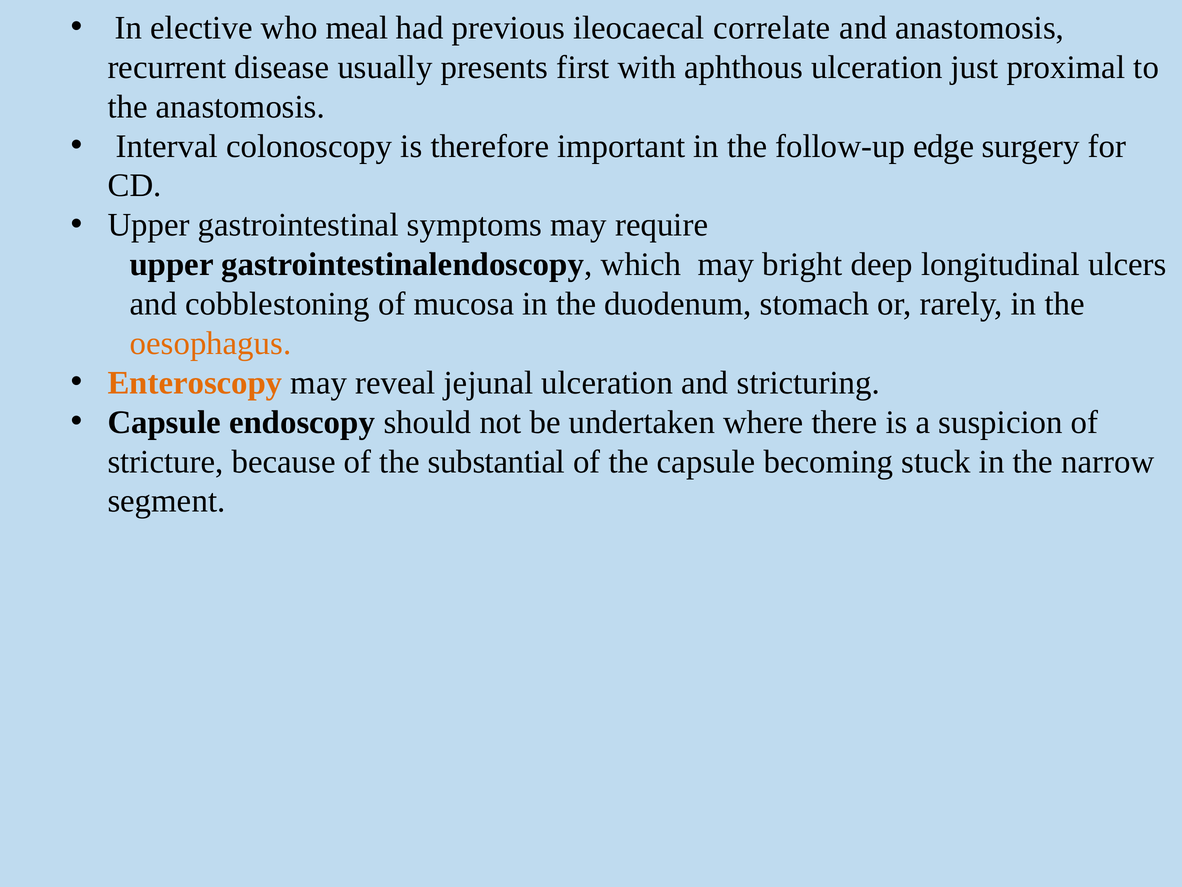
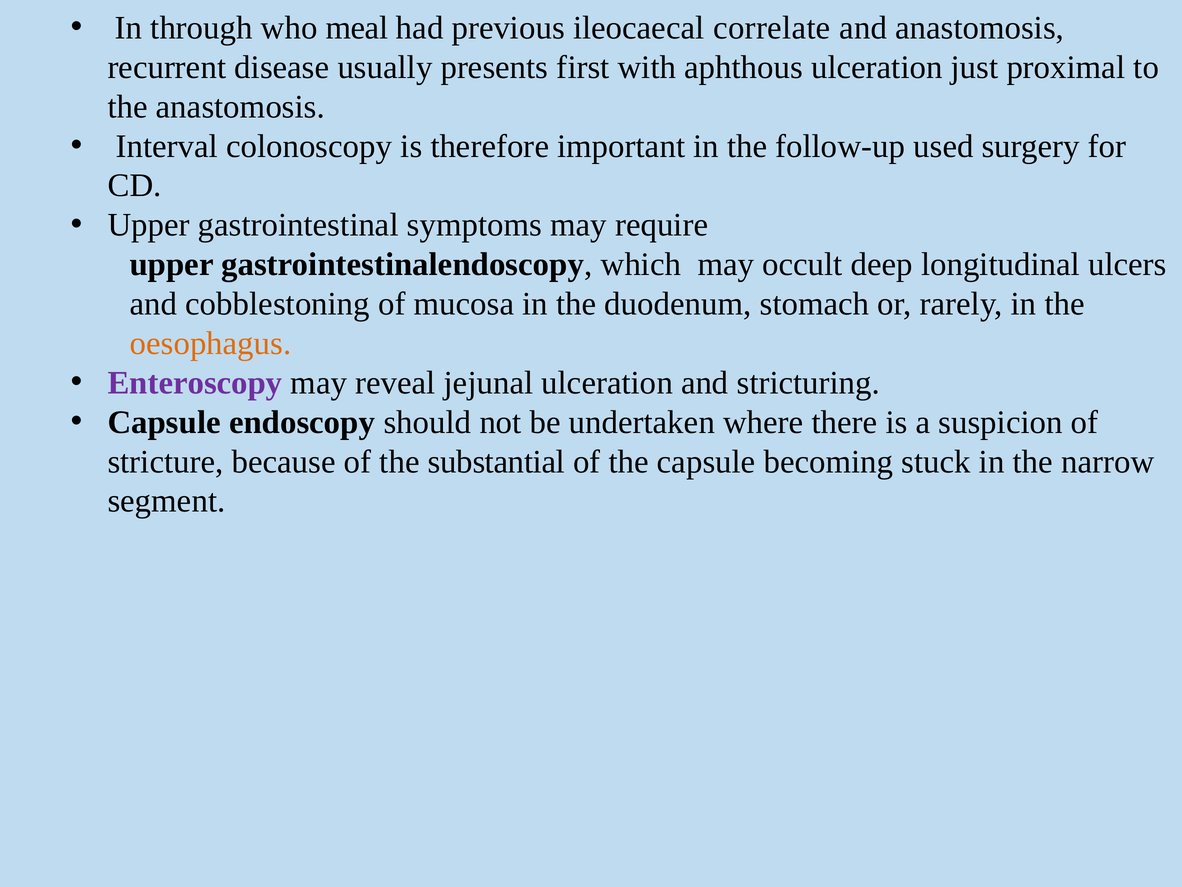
elective: elective -> through
edge: edge -> used
bright: bright -> occult
Enteroscopy colour: orange -> purple
